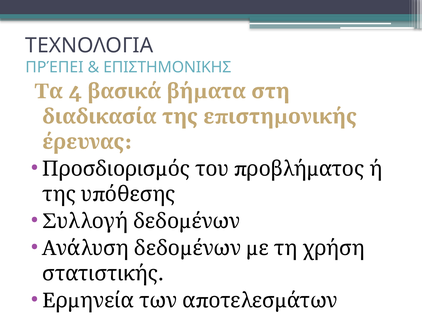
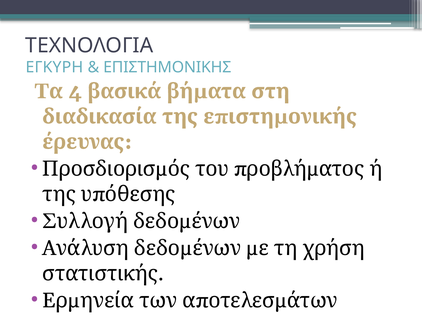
ΠΡΈΠΕΙ: ΠΡΈΠΕΙ -> ΕΓΚΥΡΗ
